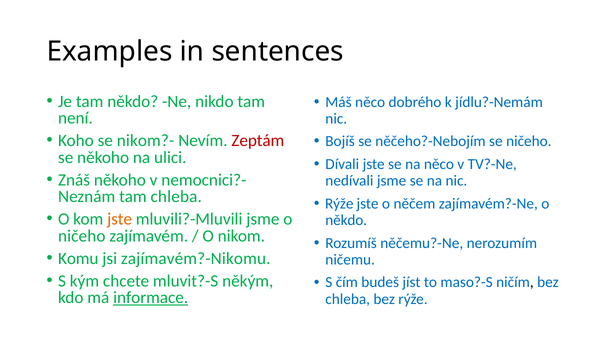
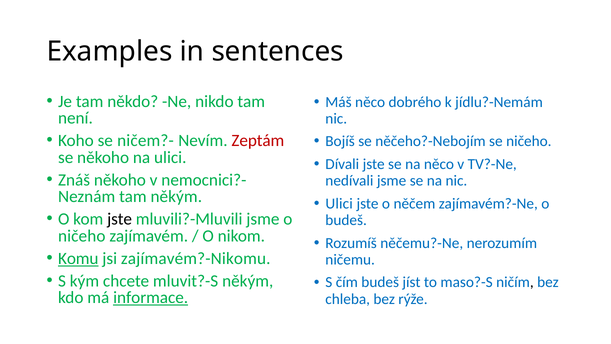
nikom?-: nikom?- -> ničem?-
tam chleba: chleba -> někým
Rýže at (339, 203): Rýže -> Ulici
jste at (120, 219) colour: orange -> black
někdo at (346, 220): někdo -> budeš
Komu underline: none -> present
